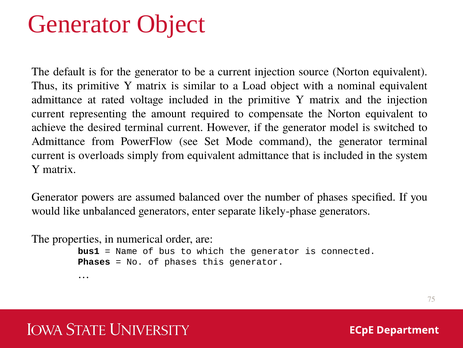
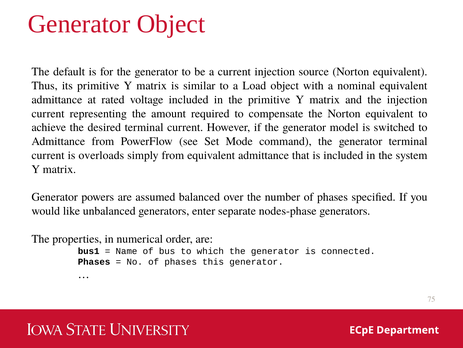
likely‐phase: likely‐phase -> nodes‐phase
